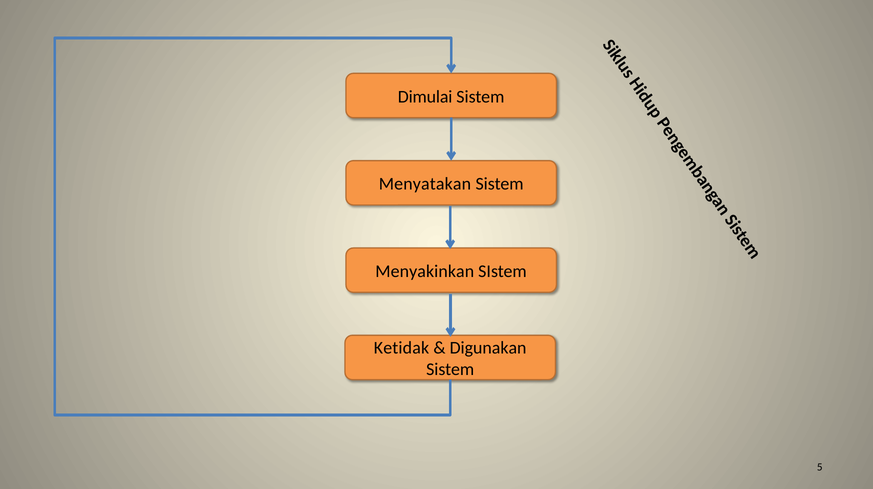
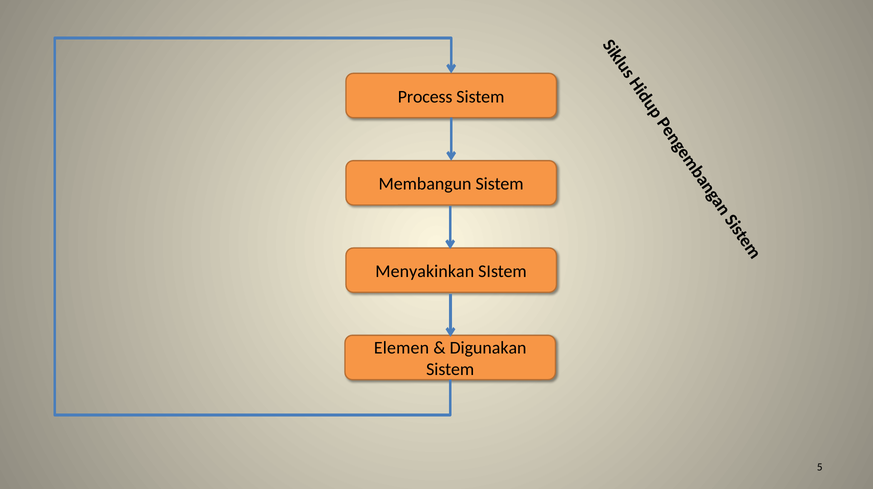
Dimulai: Dimulai -> Process
Menyatakan: Menyatakan -> Membangun
Ketidak: Ketidak -> Elemen
